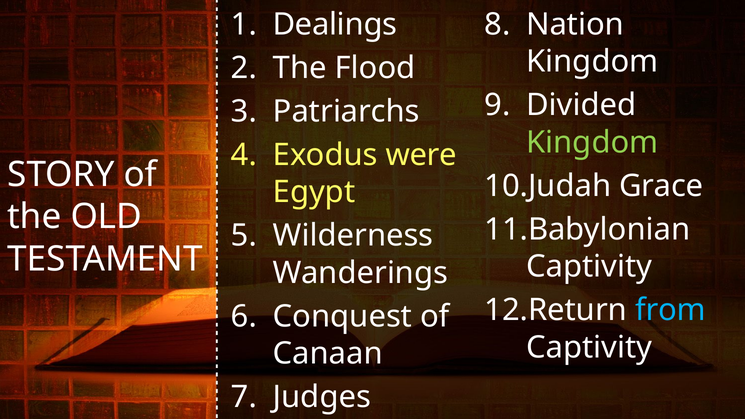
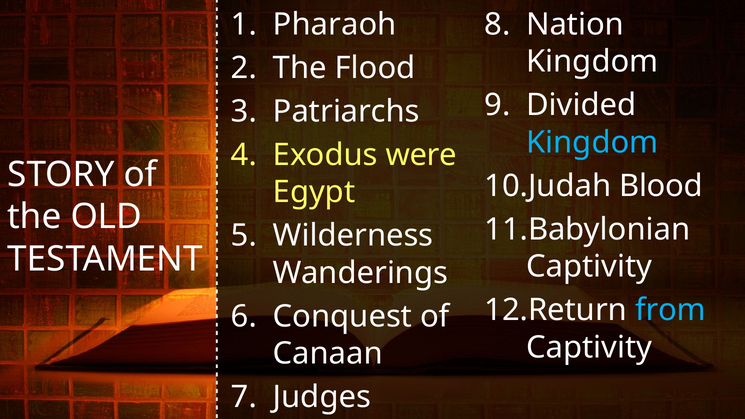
Dealings: Dealings -> Pharaoh
Kingdom at (592, 142) colour: light green -> light blue
Grace: Grace -> Blood
